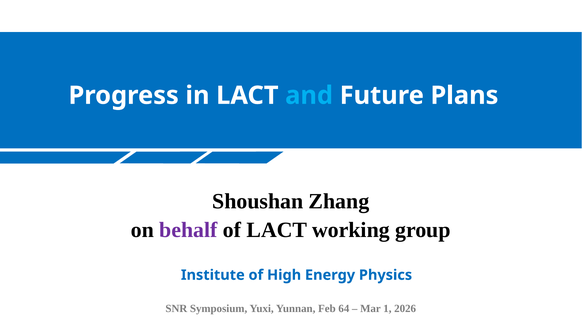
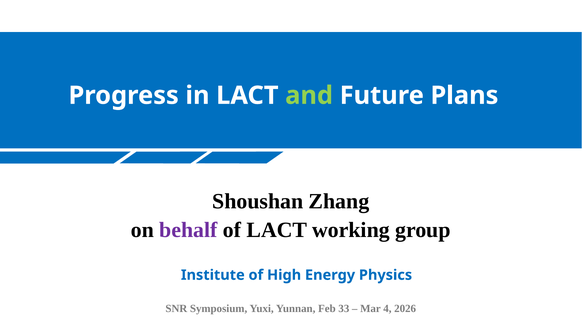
and colour: light blue -> light green
64: 64 -> 33
1: 1 -> 4
